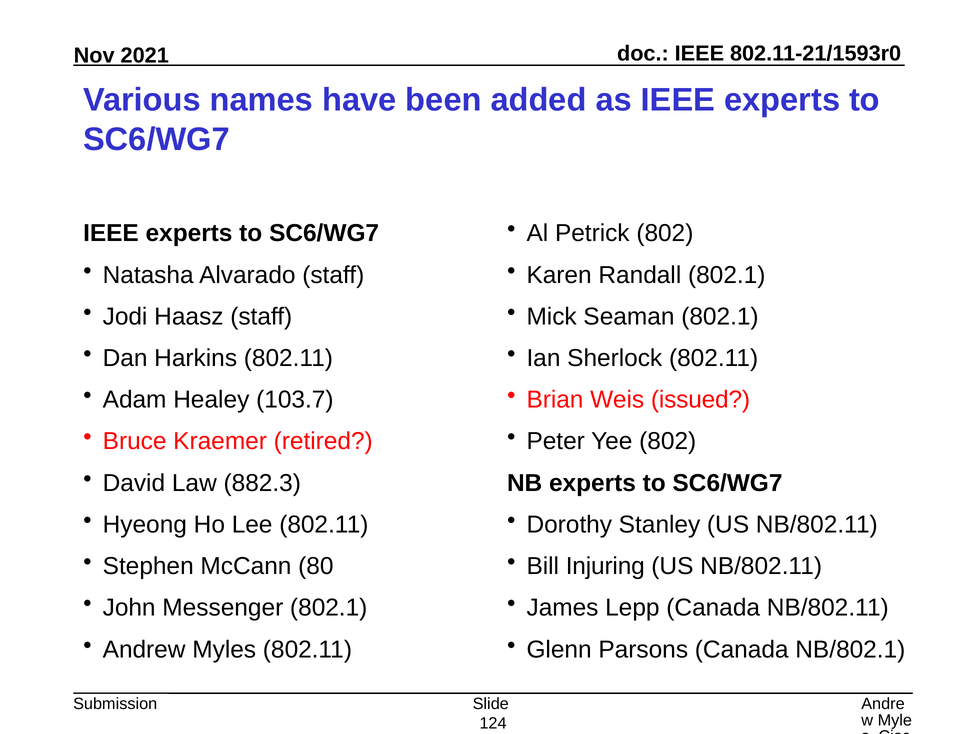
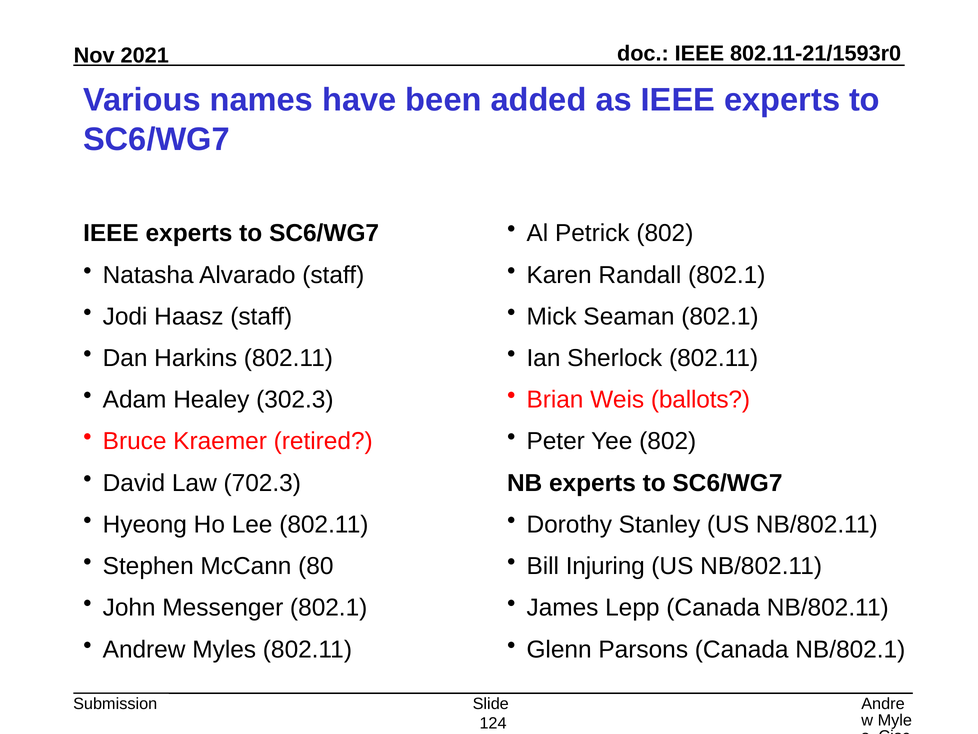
103.7: 103.7 -> 302.3
issued: issued -> ballots
882.3: 882.3 -> 702.3
